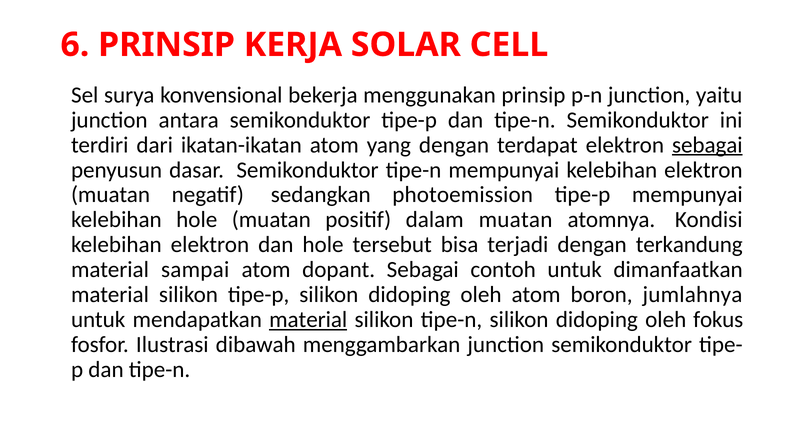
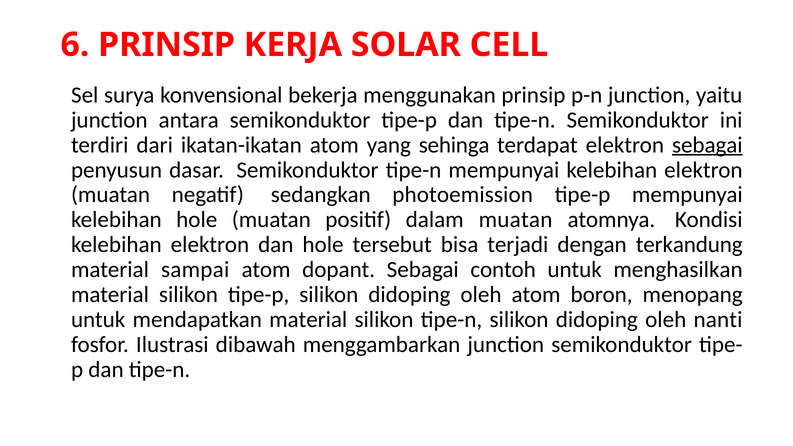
yang dengan: dengan -> sehinga
dimanfaatkan: dimanfaatkan -> menghasilkan
jumlahnya: jumlahnya -> menopang
material at (308, 320) underline: present -> none
fokus: fokus -> nanti
